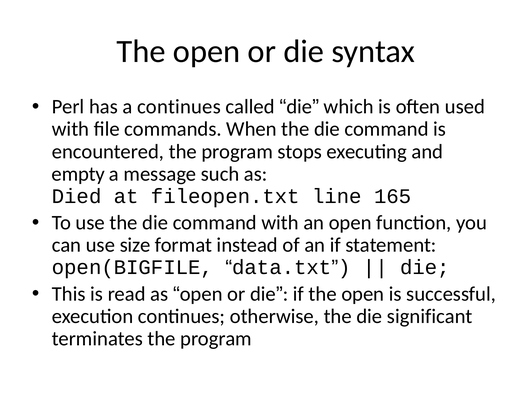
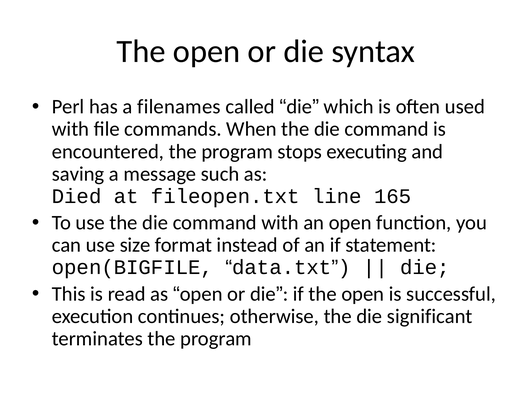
a continues: continues -> filenames
empty: empty -> saving
